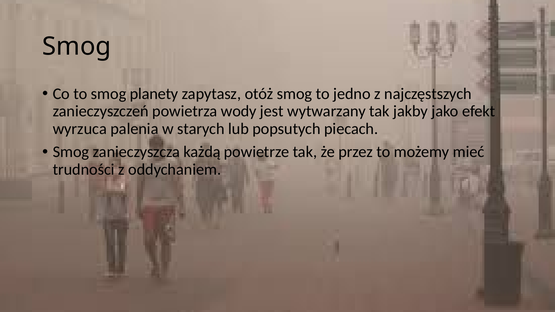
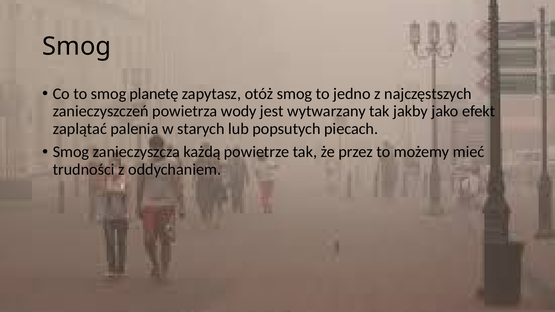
planety: planety -> planetę
wyrzuca: wyrzuca -> zaplątać
